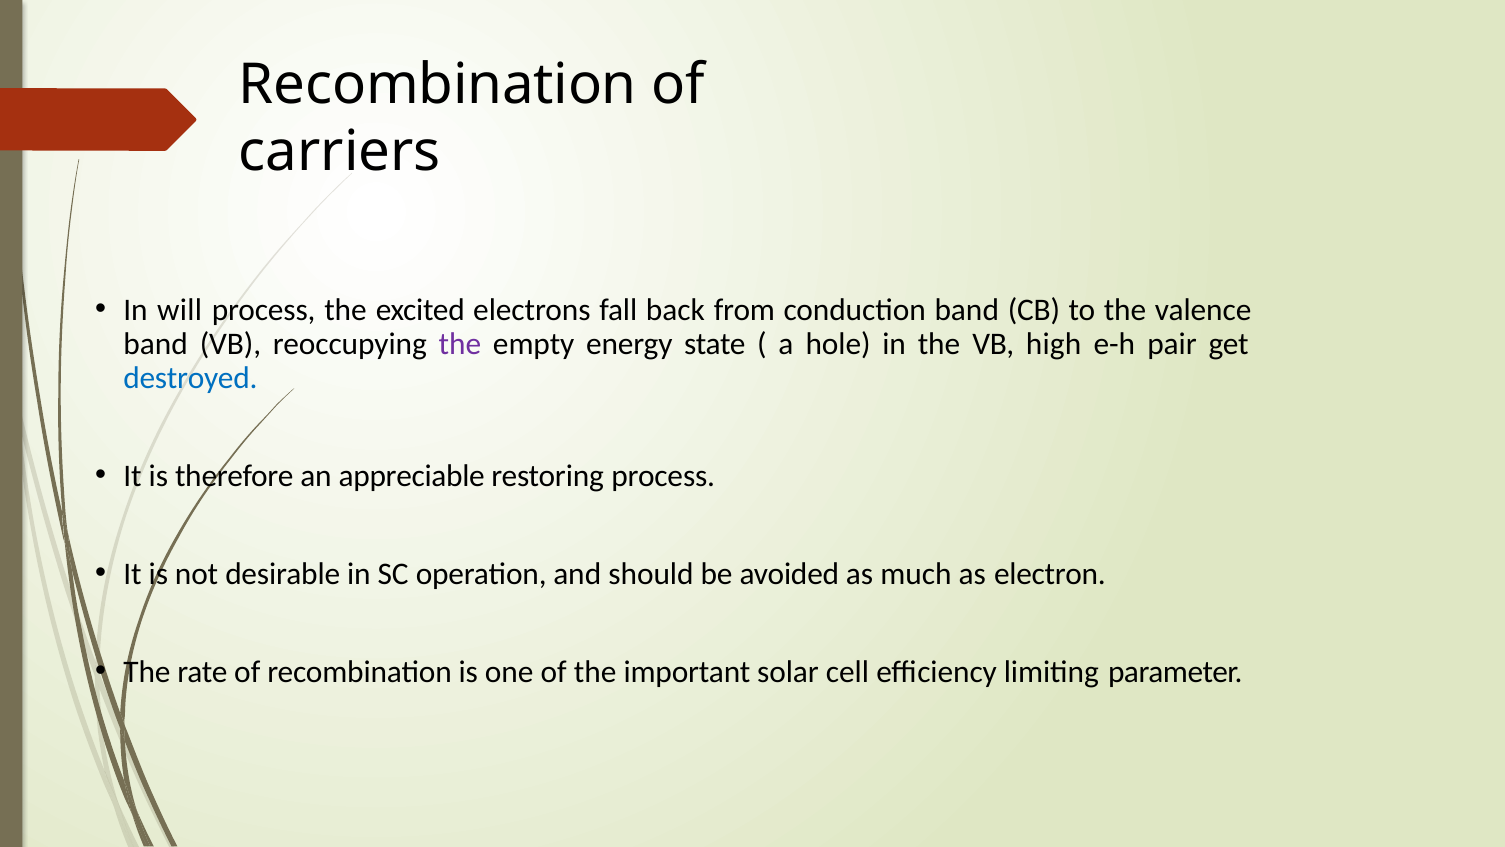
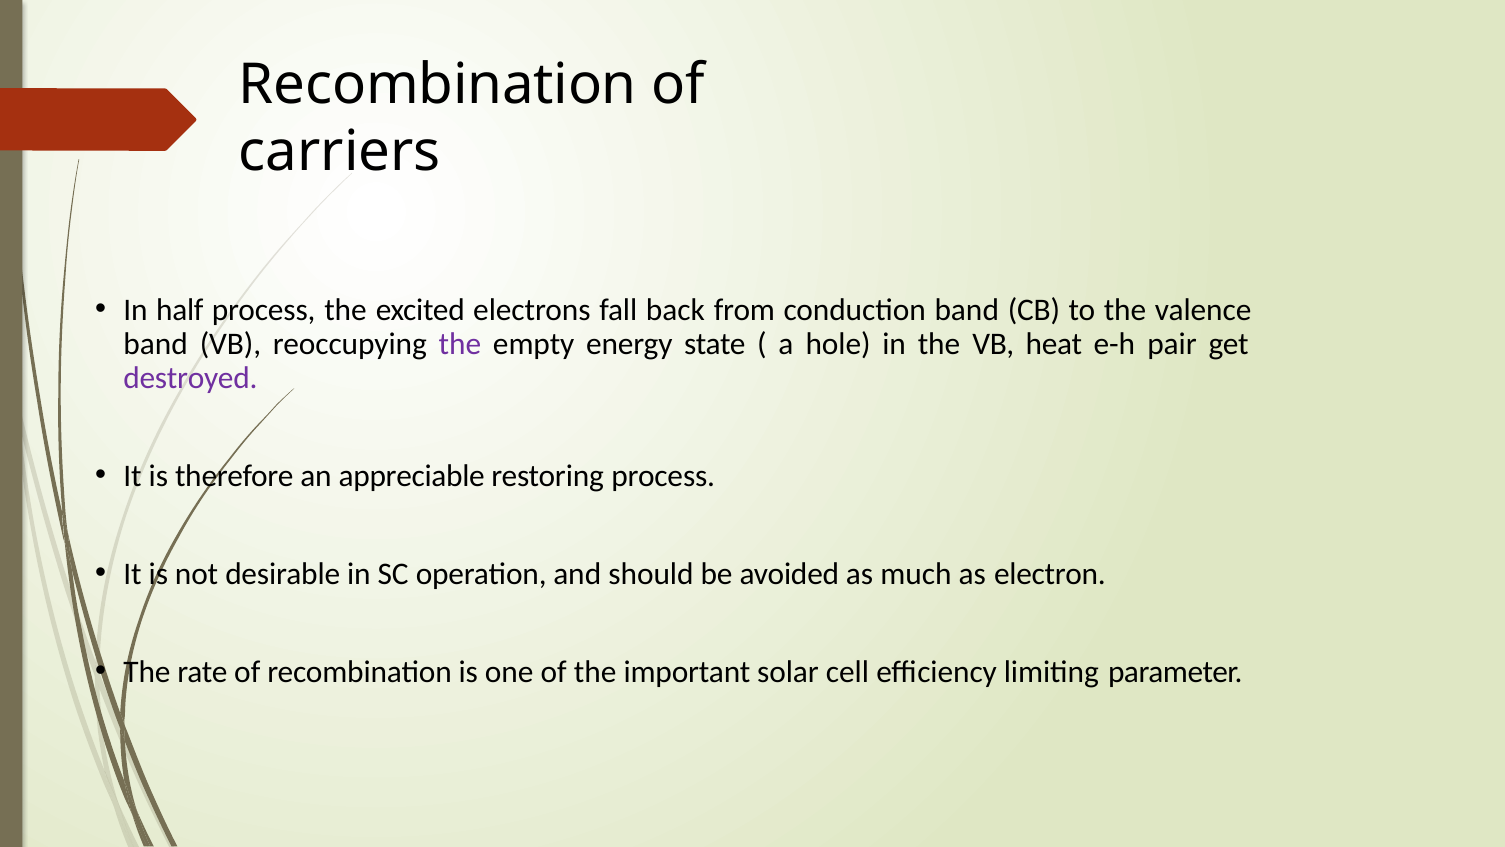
will: will -> half
high: high -> heat
destroyed colour: blue -> purple
